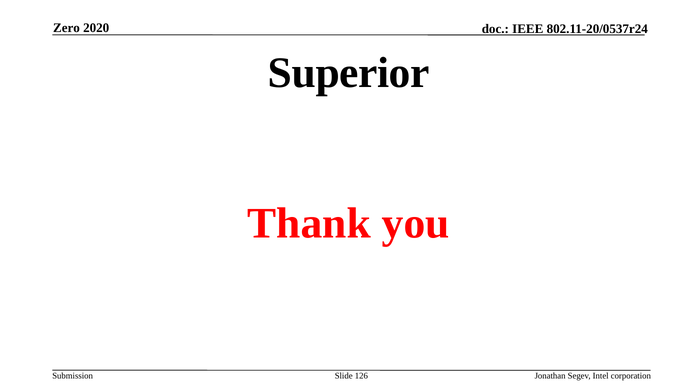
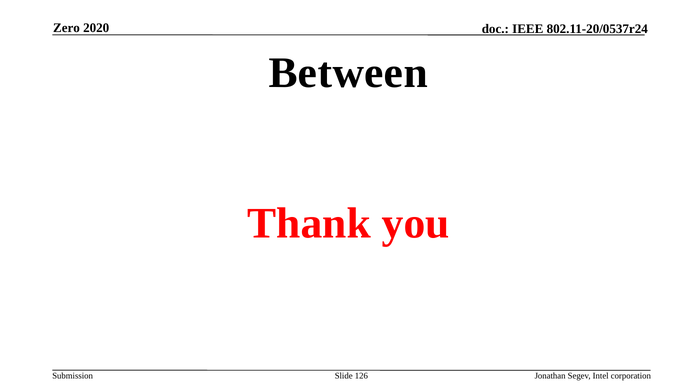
Superior: Superior -> Between
